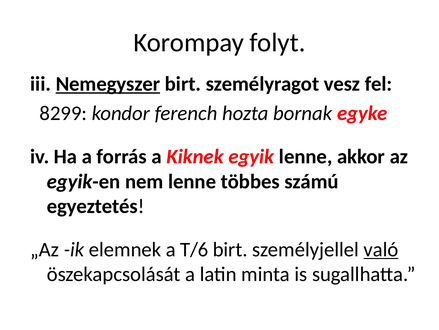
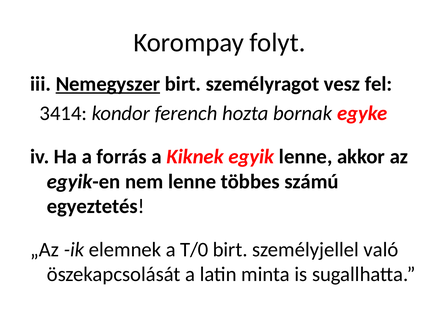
8299: 8299 -> 3414
T/6: T/6 -> T/0
való underline: present -> none
